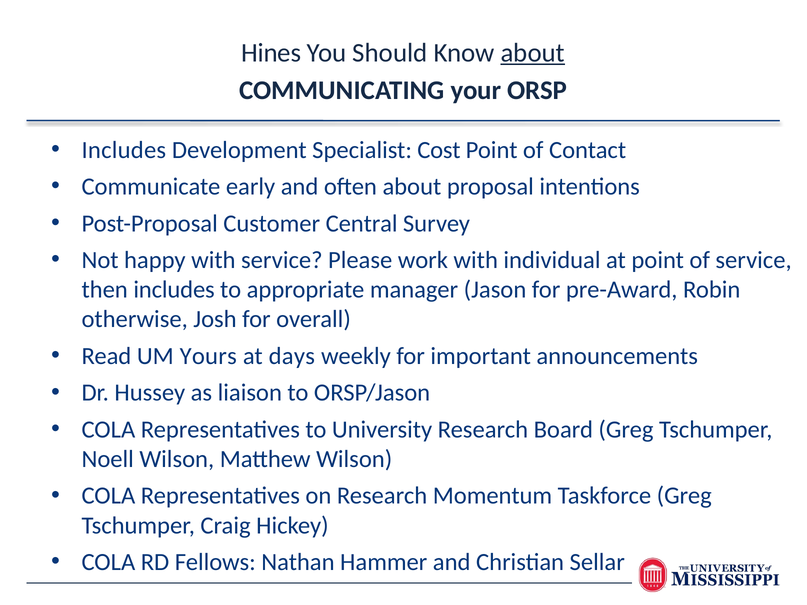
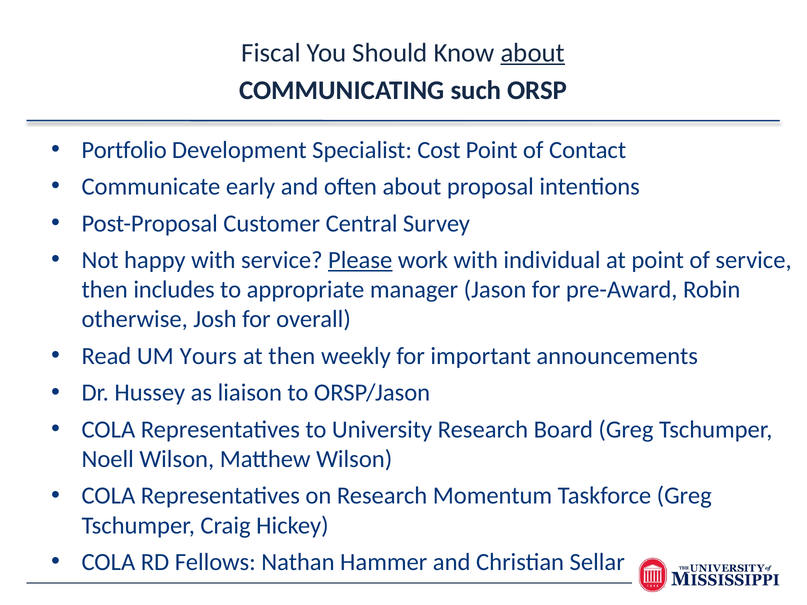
Hines: Hines -> Fiscal
your: your -> such
Includes at (124, 150): Includes -> Portfolio
Please underline: none -> present
at days: days -> then
